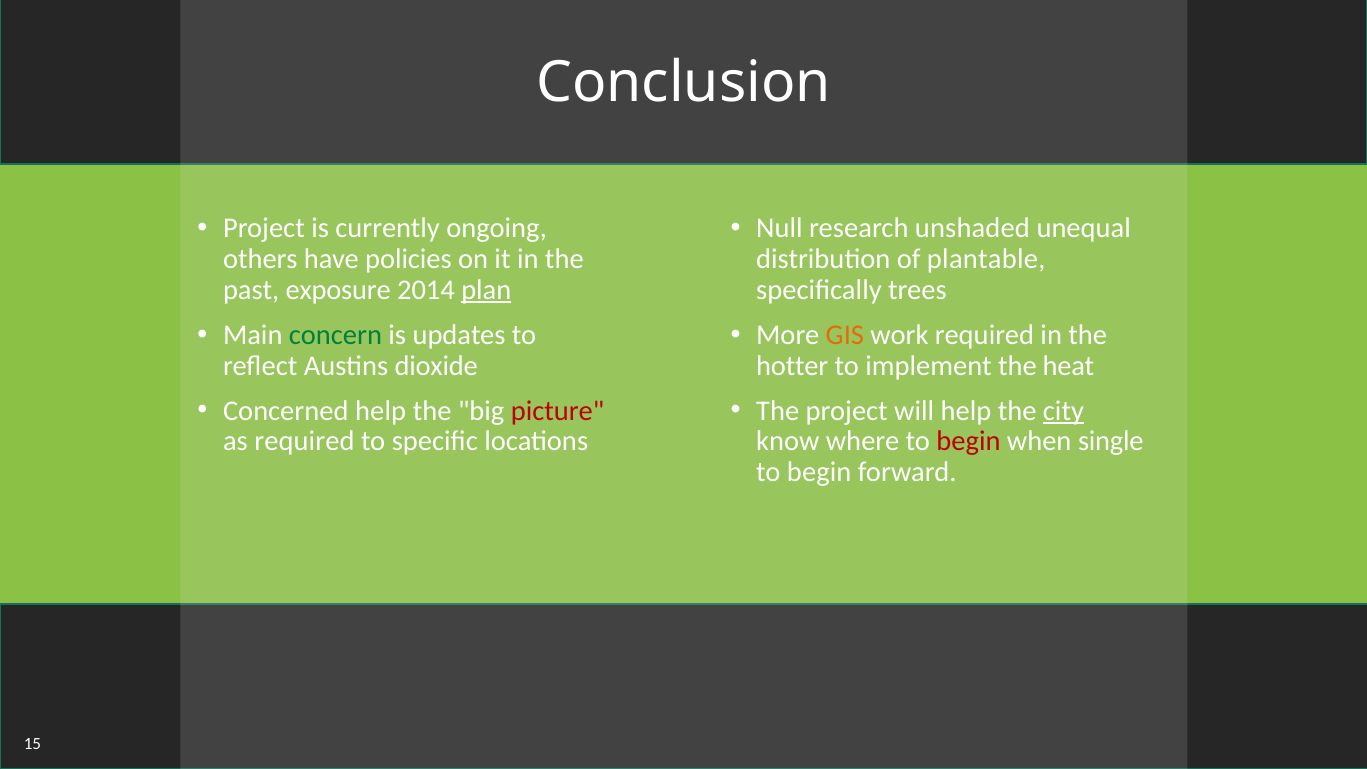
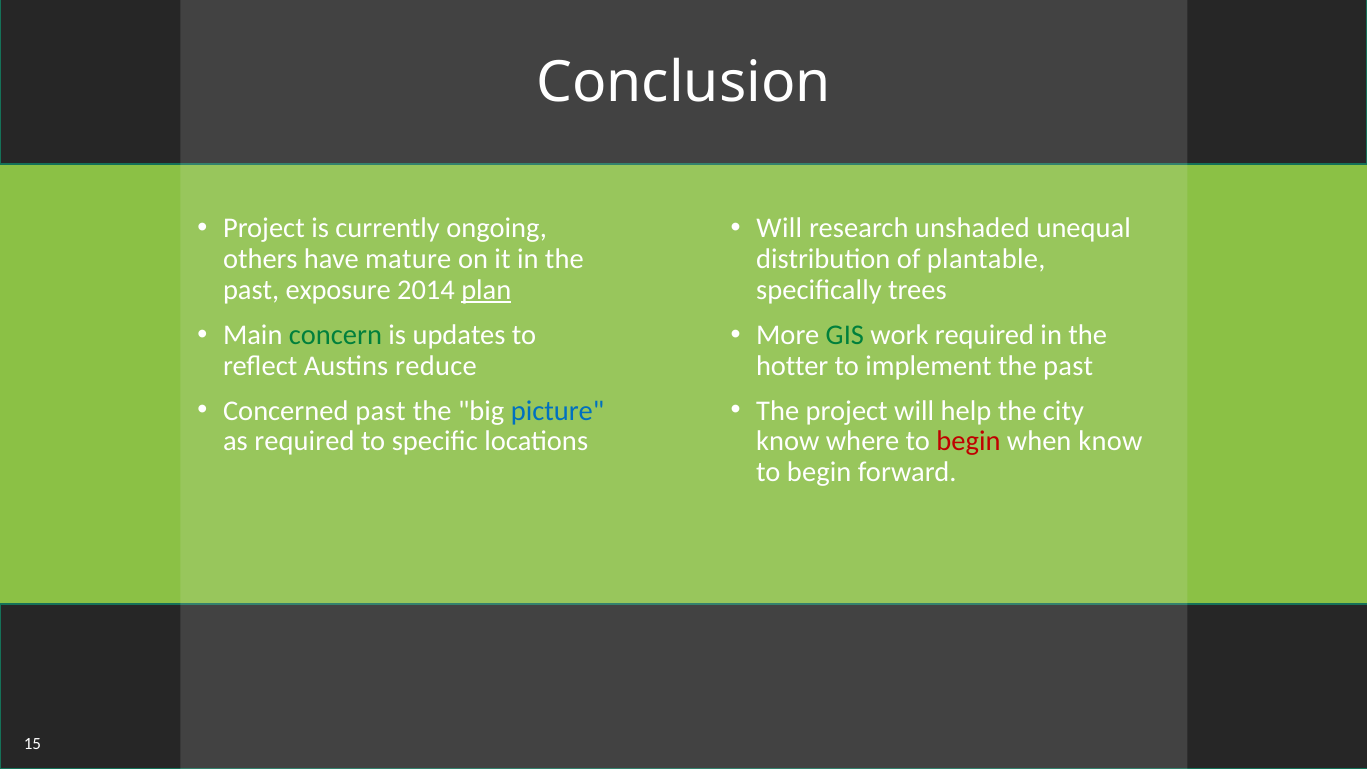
Null at (779, 228): Null -> Will
policies: policies -> mature
GIS colour: orange -> green
dioxide: dioxide -> reduce
implement the heat: heat -> past
Concerned help: help -> past
picture colour: red -> blue
city underline: present -> none
when single: single -> know
